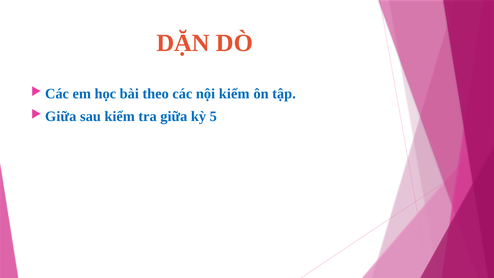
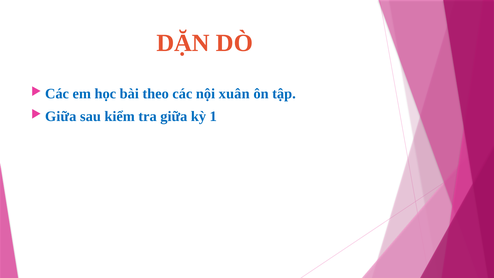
nội kiểm: kiểm -> xuân
5: 5 -> 1
